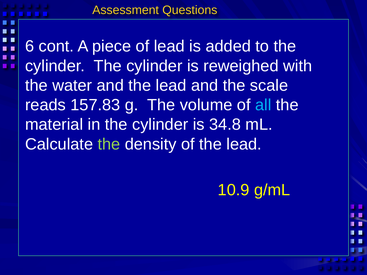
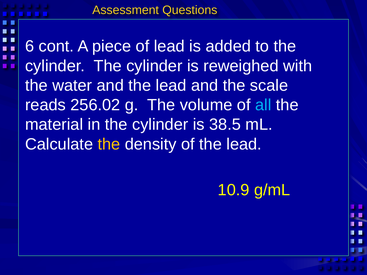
157.83: 157.83 -> 256.02
34.8: 34.8 -> 38.5
the at (109, 144) colour: light green -> yellow
